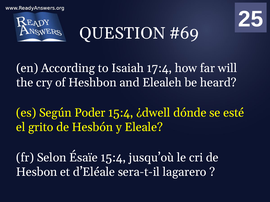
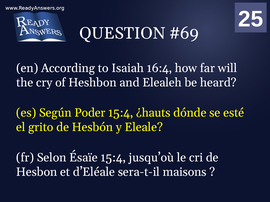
17:4: 17:4 -> 16:4
¿dwell: ¿dwell -> ¿hauts
lagarero: lagarero -> maisons
